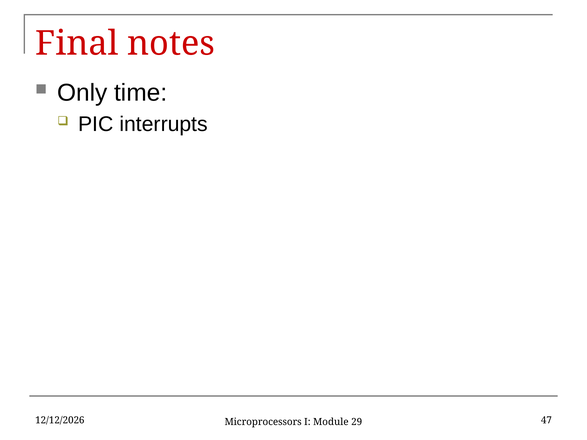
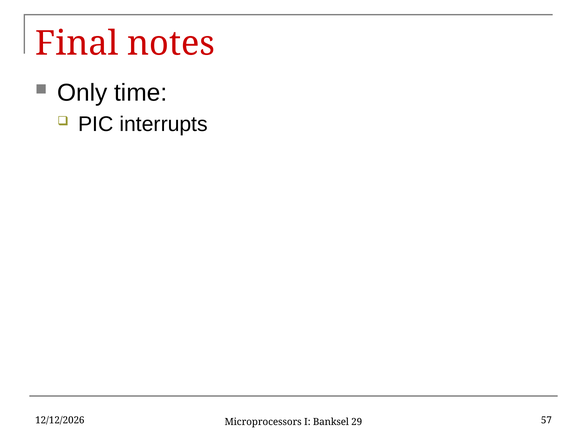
Module: Module -> Banksel
47: 47 -> 57
